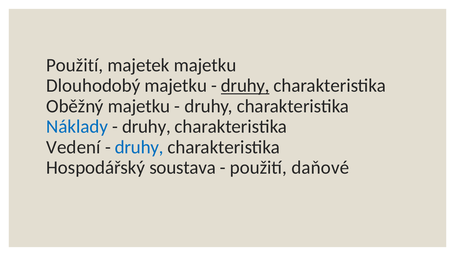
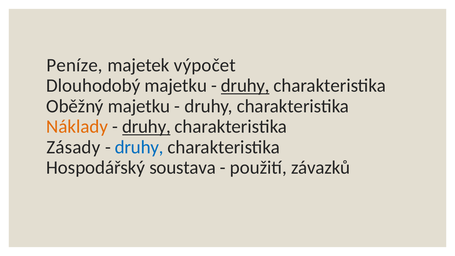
Použití at (75, 65): Použití -> Peníze
majetek majetku: majetku -> výpočet
Náklady colour: blue -> orange
druhy at (146, 127) underline: none -> present
Vedení: Vedení -> Zásady
daňové: daňové -> závazků
